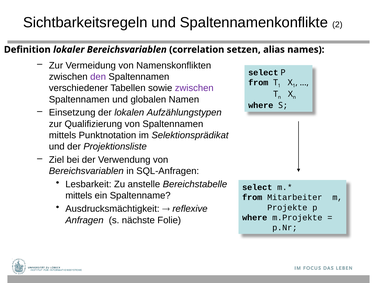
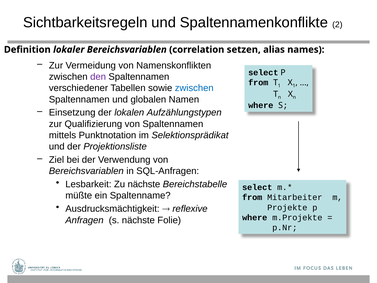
zwischen at (194, 88) colour: purple -> blue
Zu anstelle: anstelle -> nächste
mittels at (79, 195): mittels -> müßte
